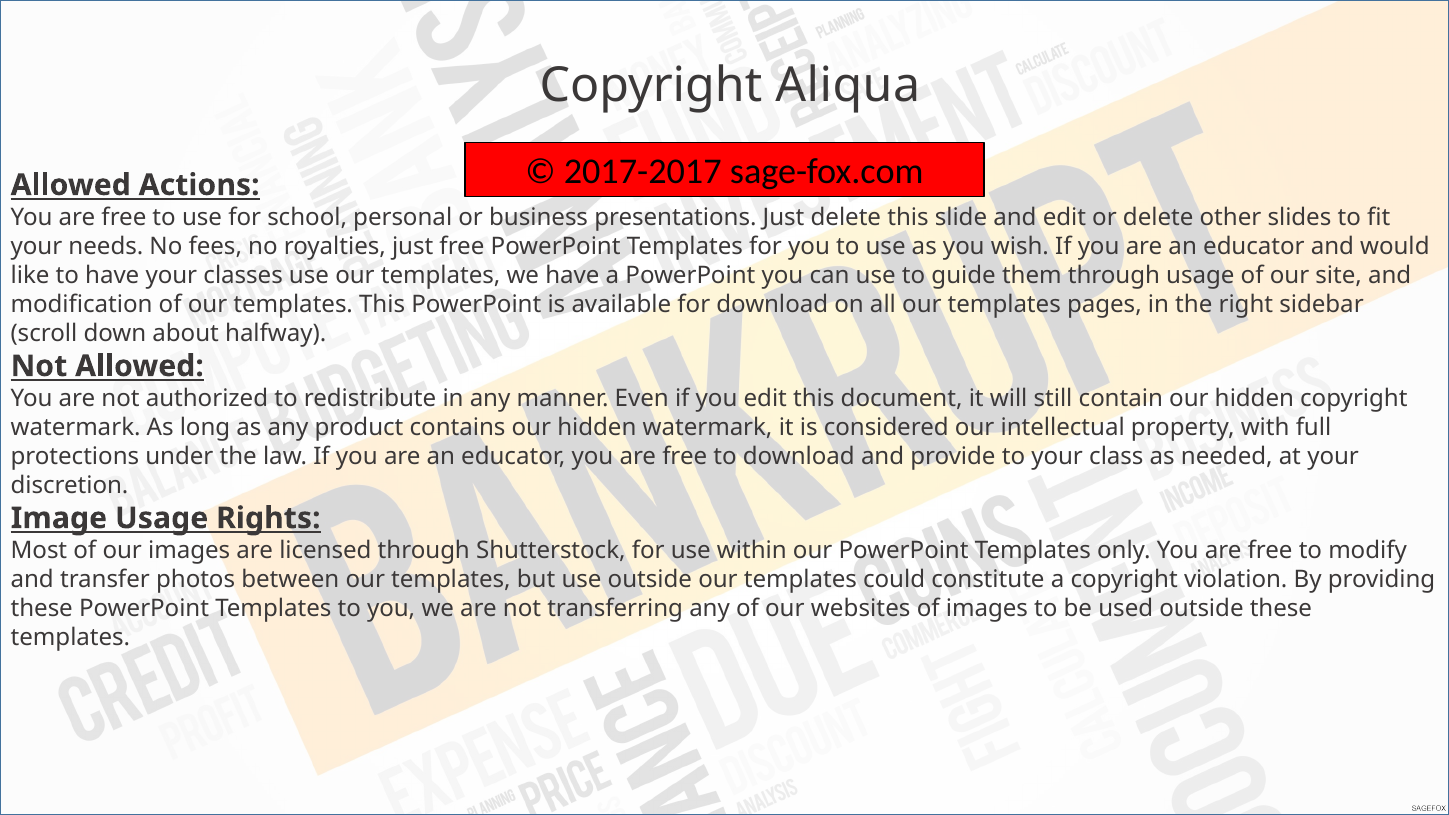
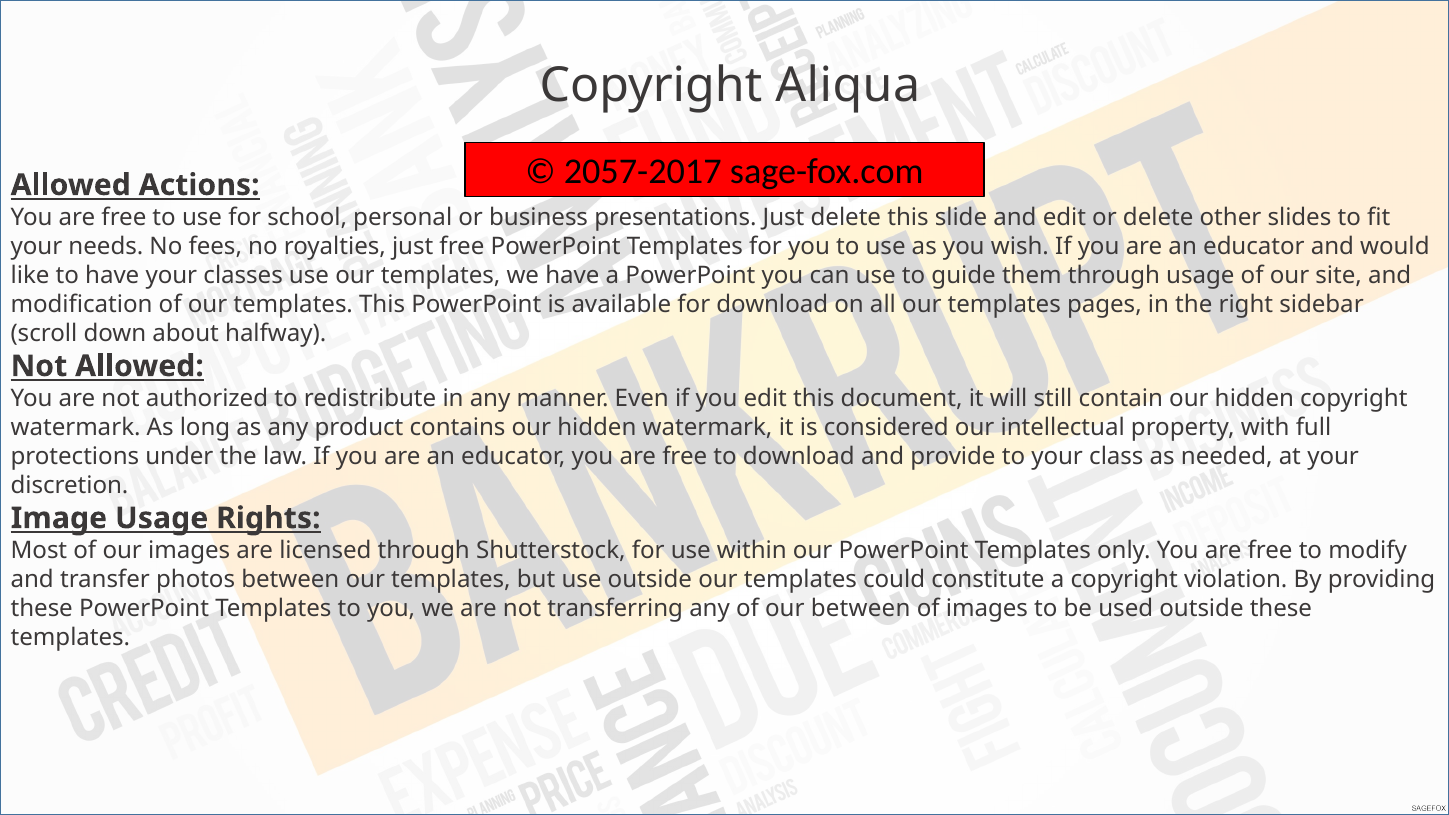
2017-2017: 2017-2017 -> 2057-2017
our websites: websites -> between
